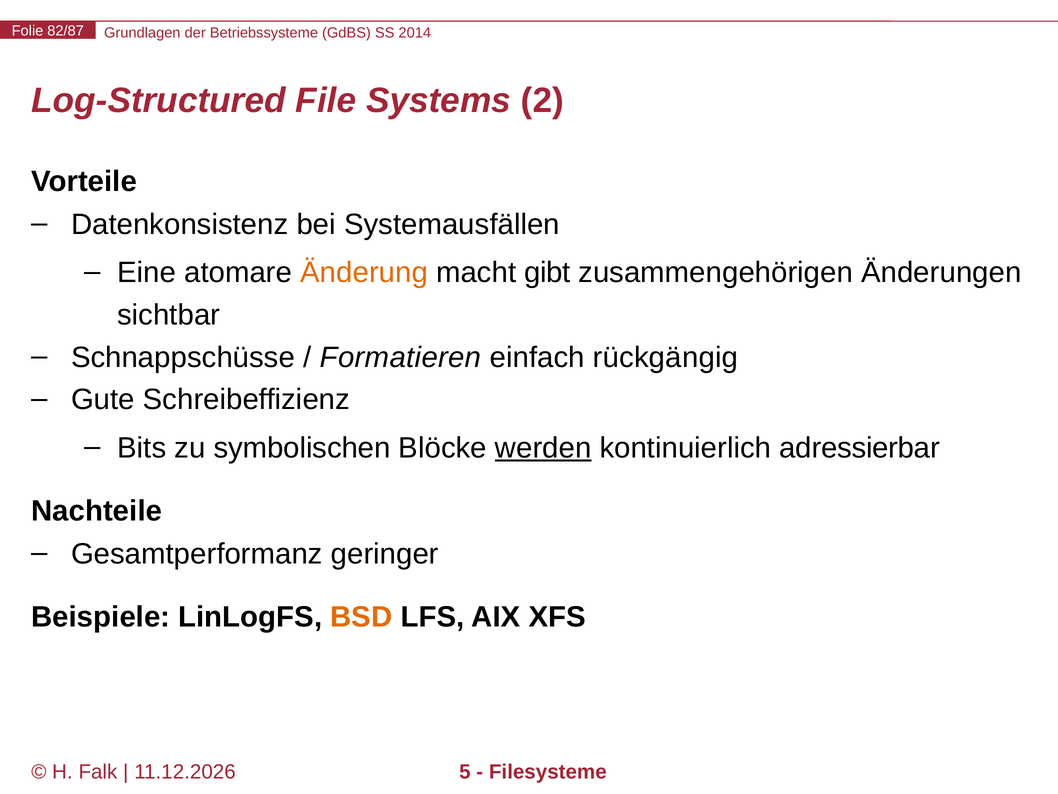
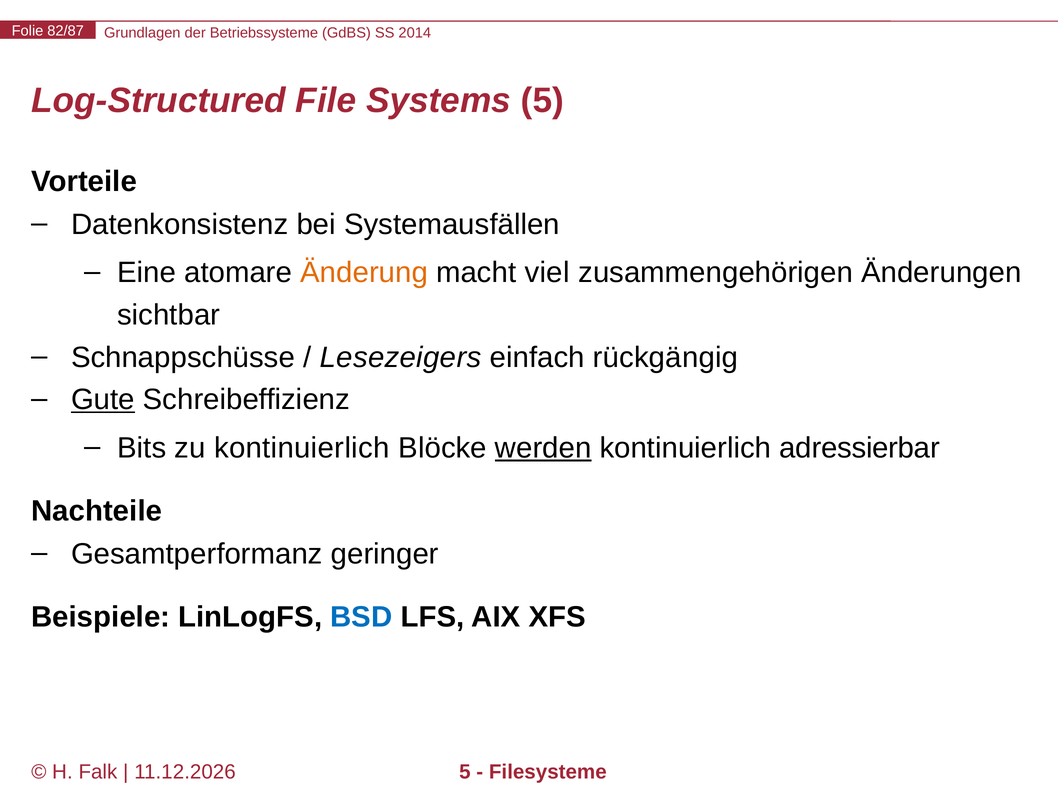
Systems 2: 2 -> 5
gibt: gibt -> viel
Formatieren: Formatieren -> Lesezeigers
Gute underline: none -> present
zu symbolischen: symbolischen -> kontinuierlich
BSD colour: orange -> blue
